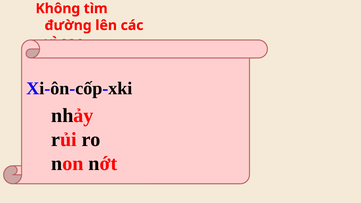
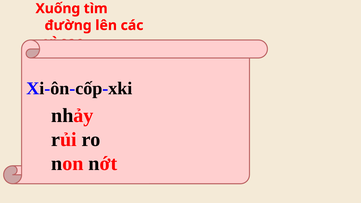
Không: Không -> Xuống
